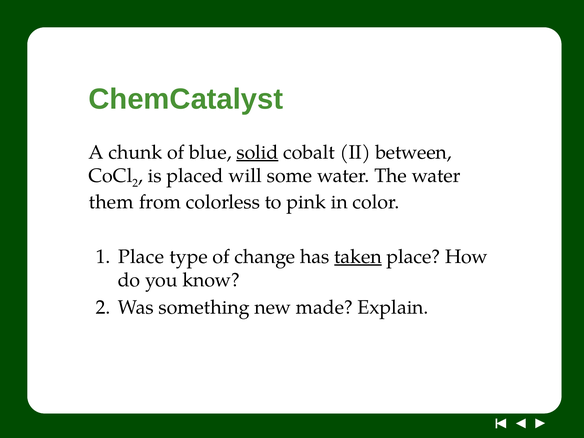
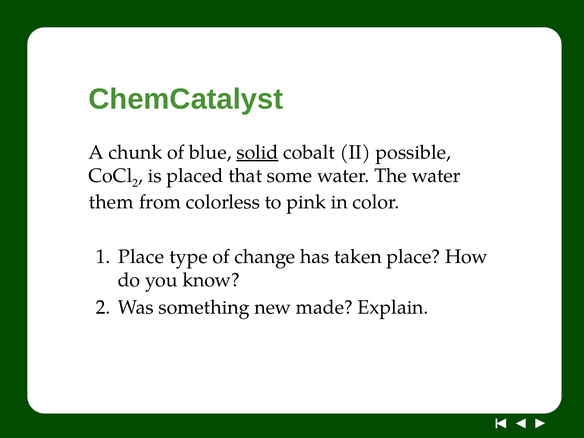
between: between -> possible
will: will -> that
taken underline: present -> none
